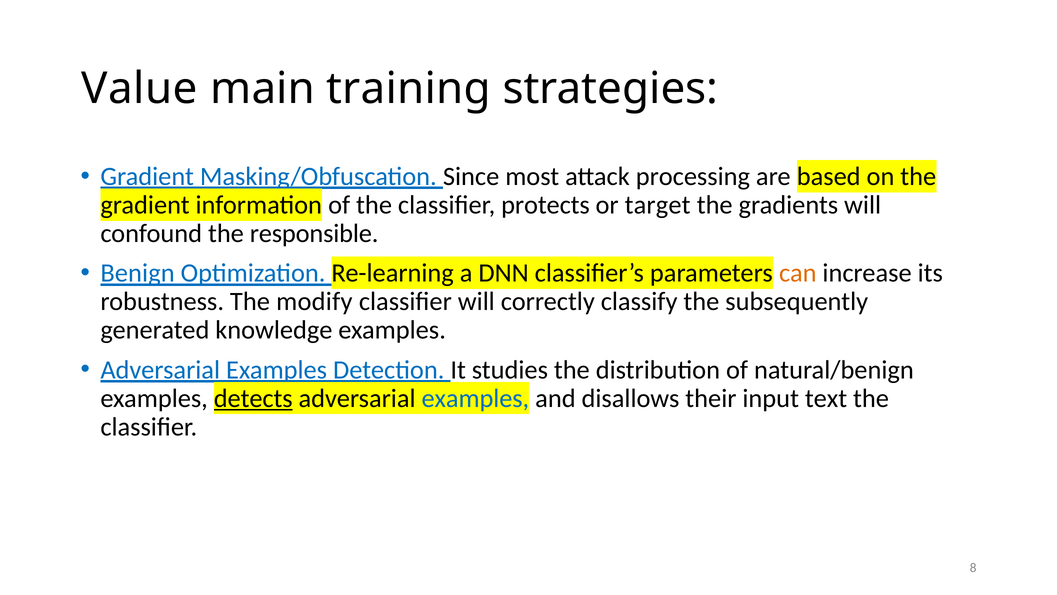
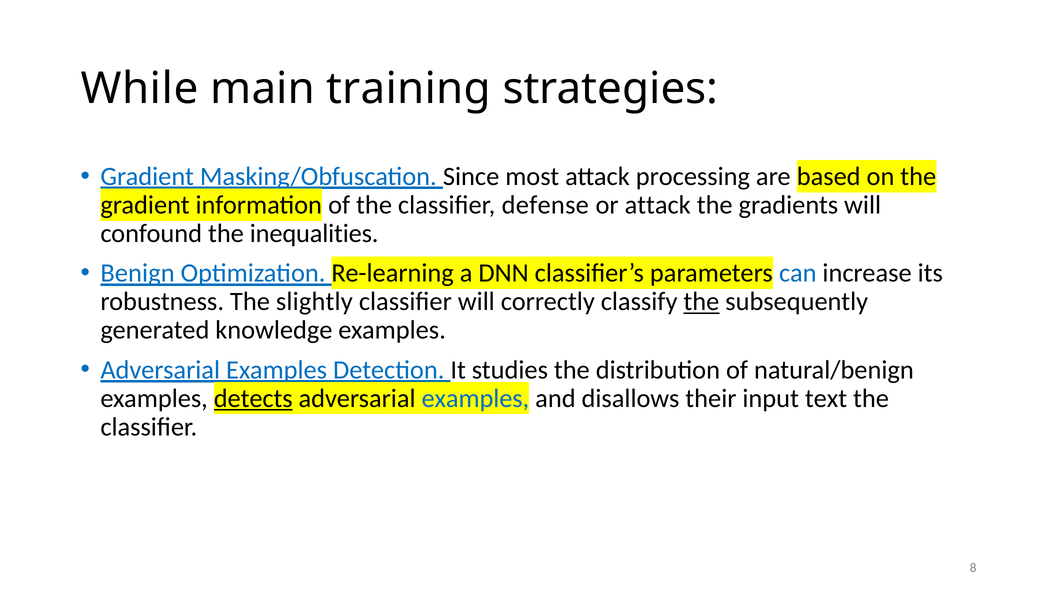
Value: Value -> While
protects: protects -> defense
or target: target -> attack
responsible: responsible -> inequalities
can colour: orange -> blue
modify: modify -> slightly
the at (701, 301) underline: none -> present
